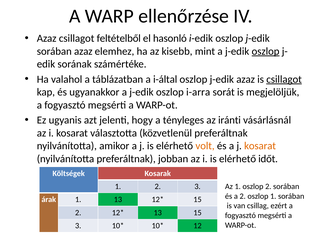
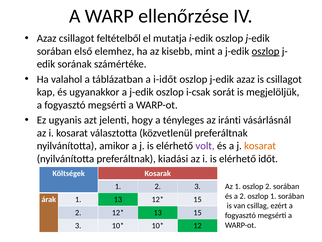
hasonló: hasonló -> mutatja
sorában azaz: azaz -> első
i-által: i-által -> i-időt
csillagot at (284, 79) underline: present -> none
i-arra: i-arra -> i-csak
volt colour: orange -> purple
jobban: jobban -> kiadási
